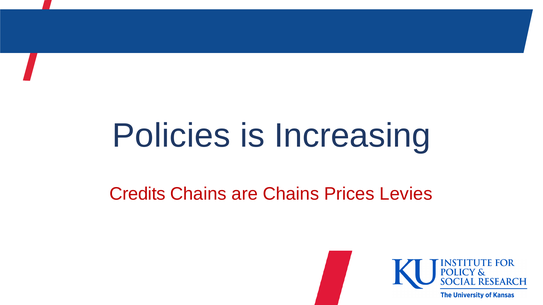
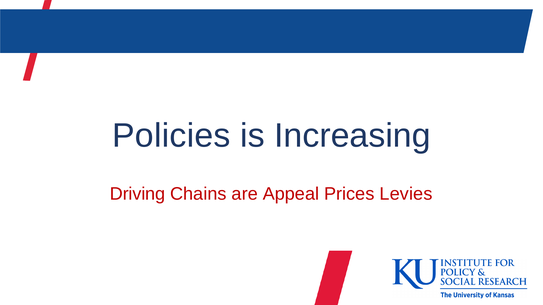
Credits: Credits -> Driving
are Chains: Chains -> Appeal
